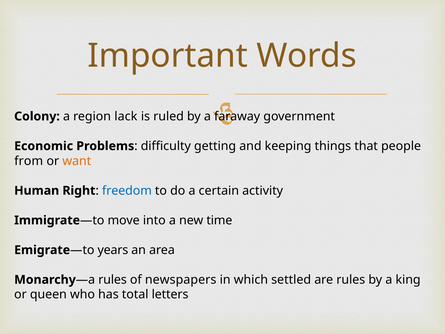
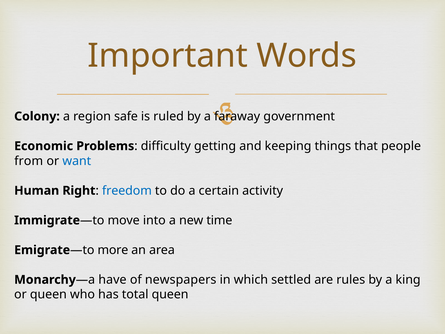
lack: lack -> safe
want colour: orange -> blue
years: years -> more
rules at (113, 280): rules -> have
total letters: letters -> queen
